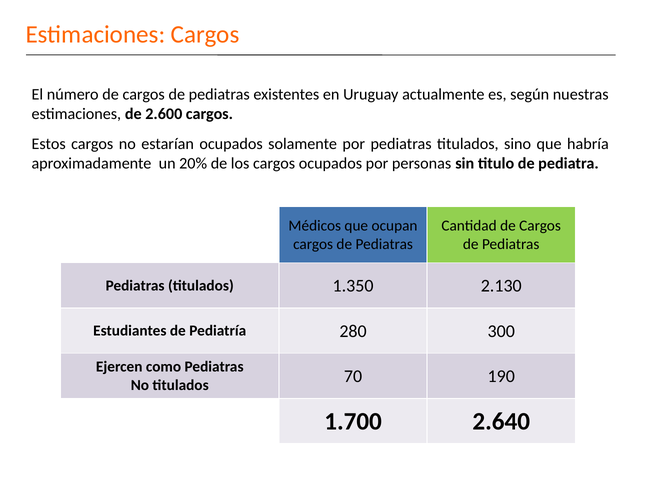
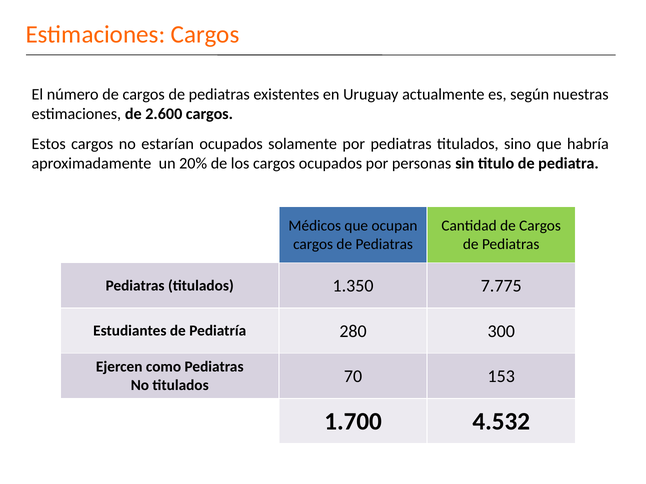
2.130: 2.130 -> 7.775
190: 190 -> 153
2.640: 2.640 -> 4.532
